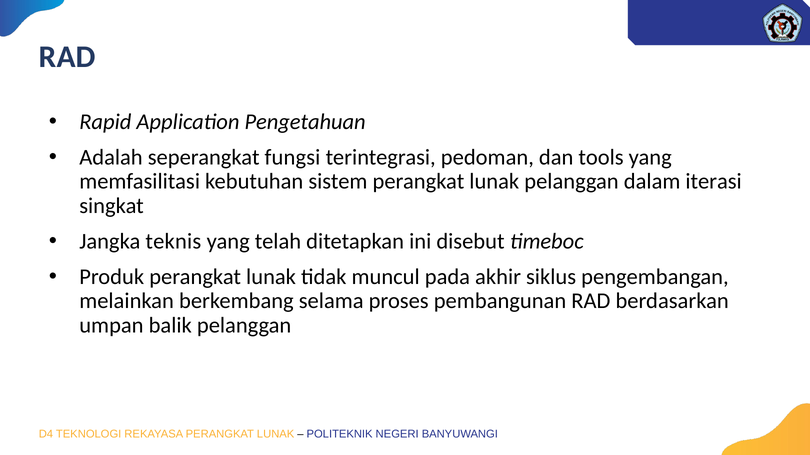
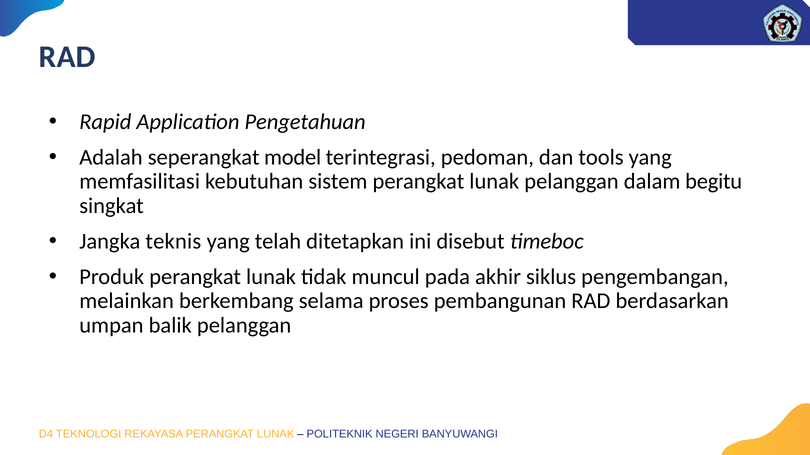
fungsi: fungsi -> model
iterasi: iterasi -> begitu
